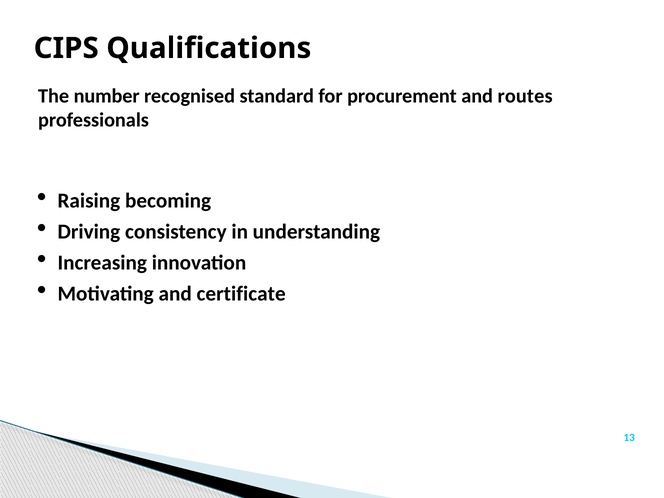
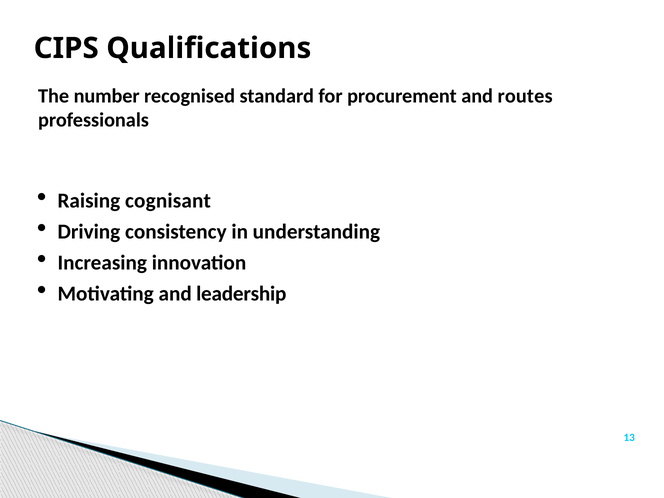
becoming: becoming -> cognisant
certificate: certificate -> leadership
